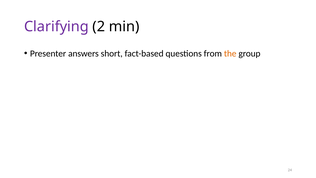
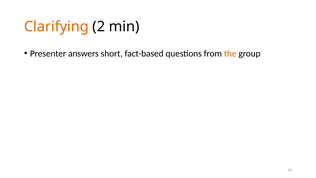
Clarifying colour: purple -> orange
